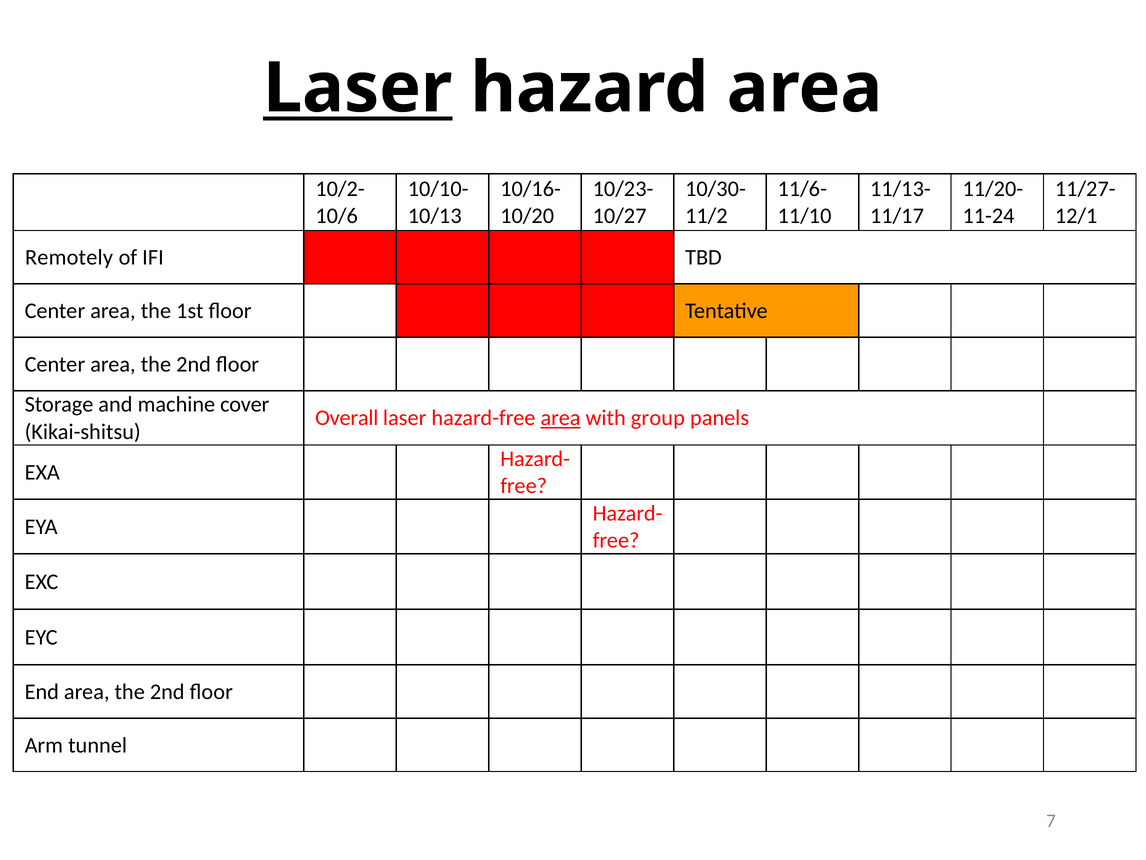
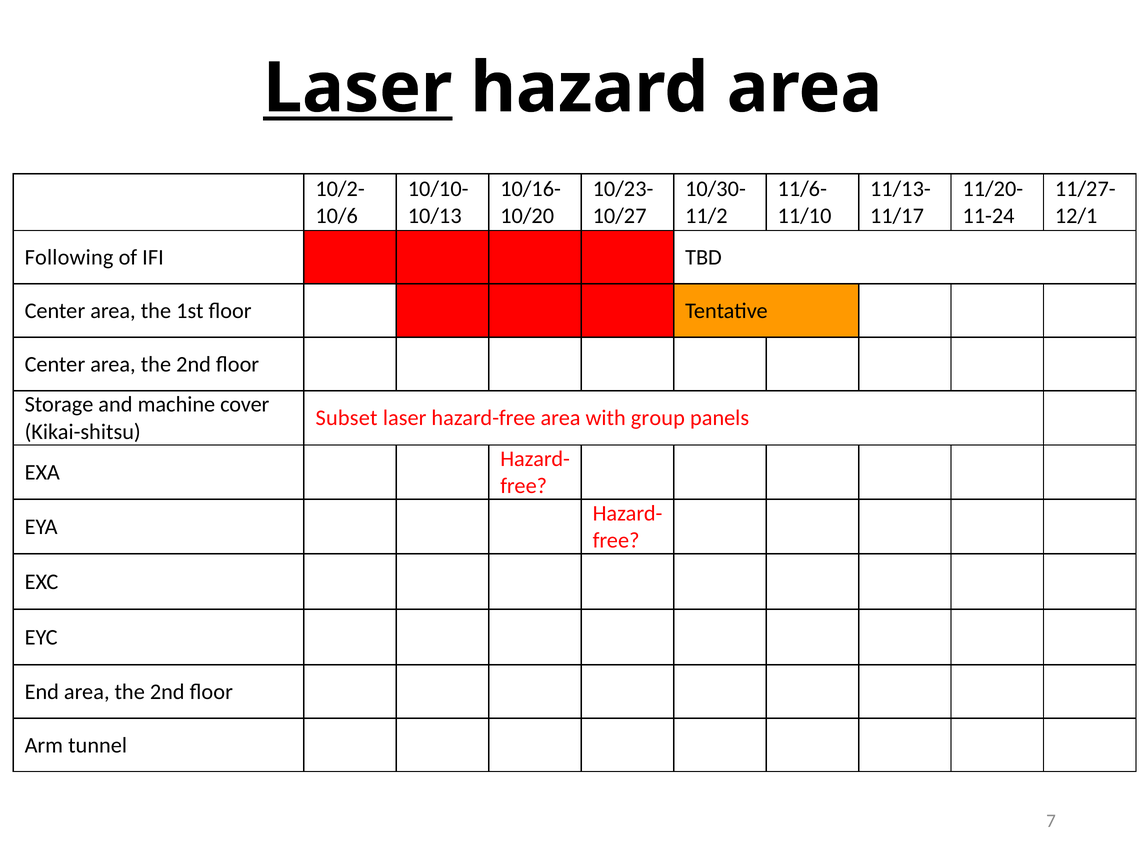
Remotely: Remotely -> Following
Overall: Overall -> Subset
area at (561, 418) underline: present -> none
